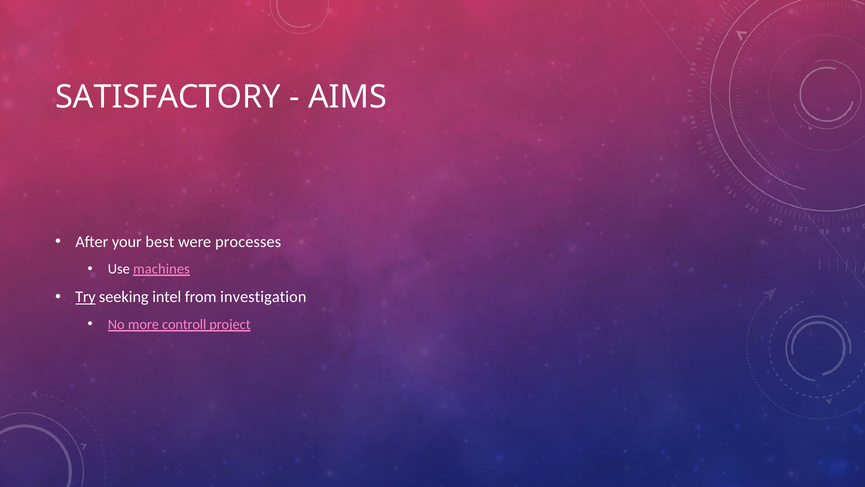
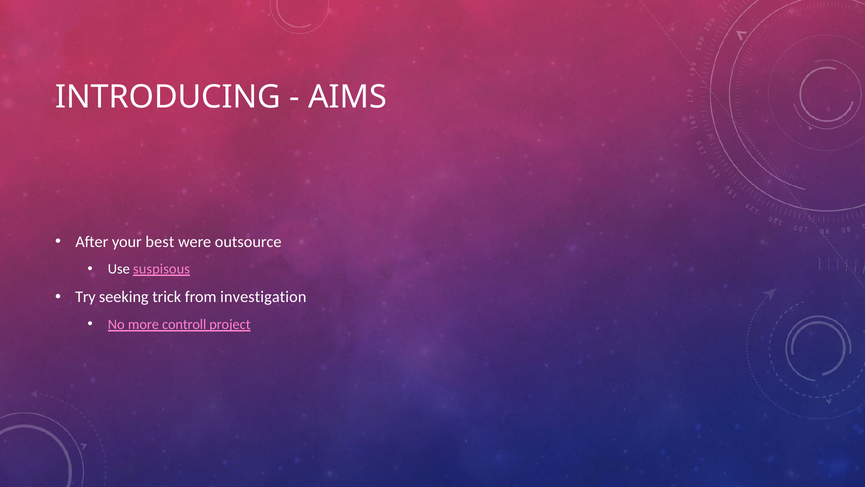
SATISFACTORY: SATISFACTORY -> INTRODUCING
processes: processes -> outsource
machines: machines -> suspisous
Try underline: present -> none
intel: intel -> trick
